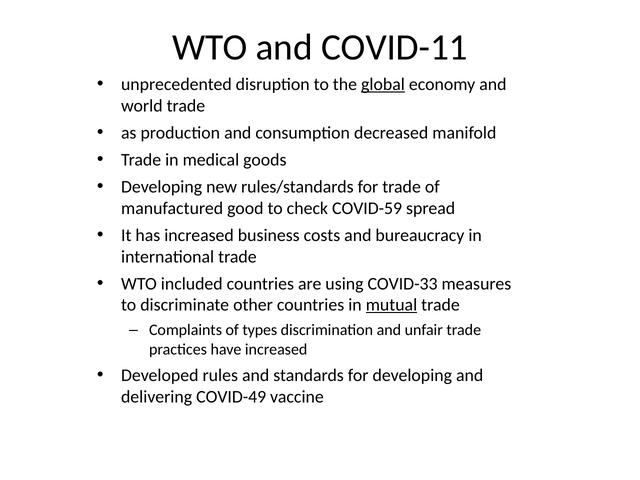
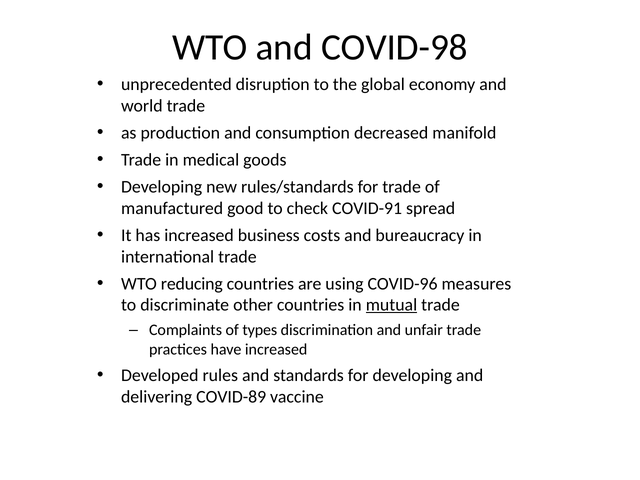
COVID-11: COVID-11 -> COVID-98
global underline: present -> none
COVID-59: COVID-59 -> COVID-91
included: included -> reducing
COVID-33: COVID-33 -> COVID-96
COVID-49: COVID-49 -> COVID-89
